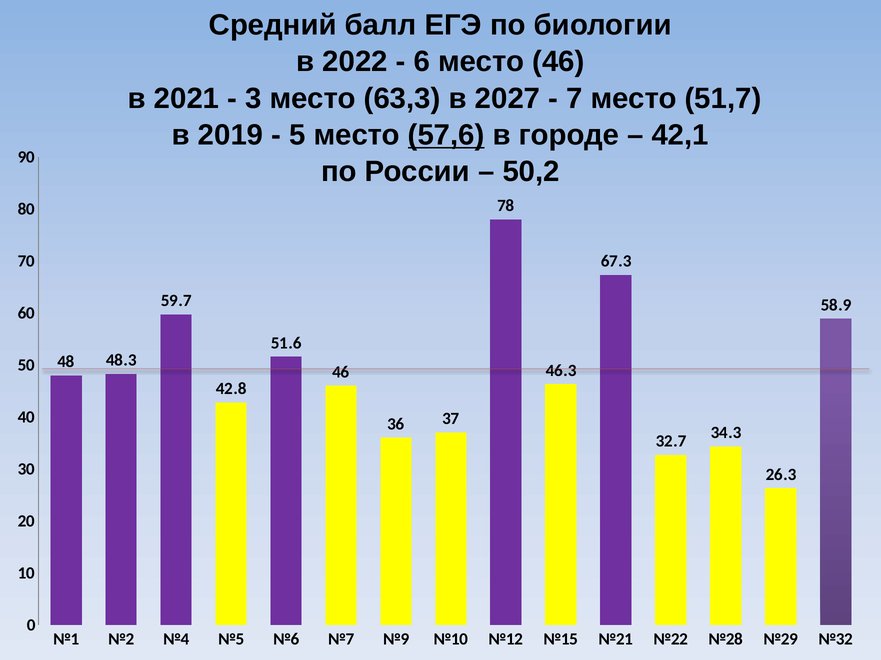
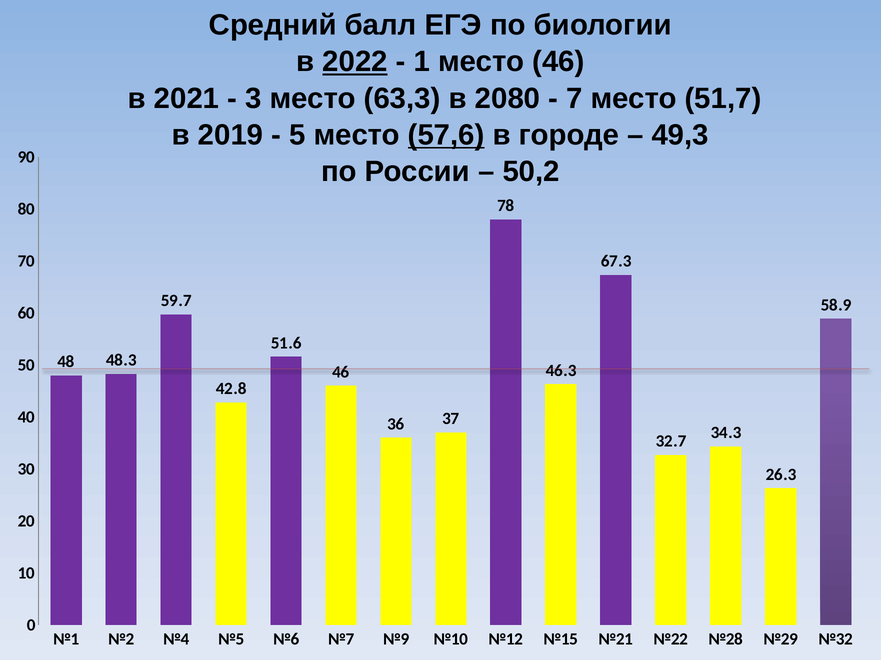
2022 underline: none -> present
6: 6 -> 1
2027: 2027 -> 2080
42,1: 42,1 -> 49,3
